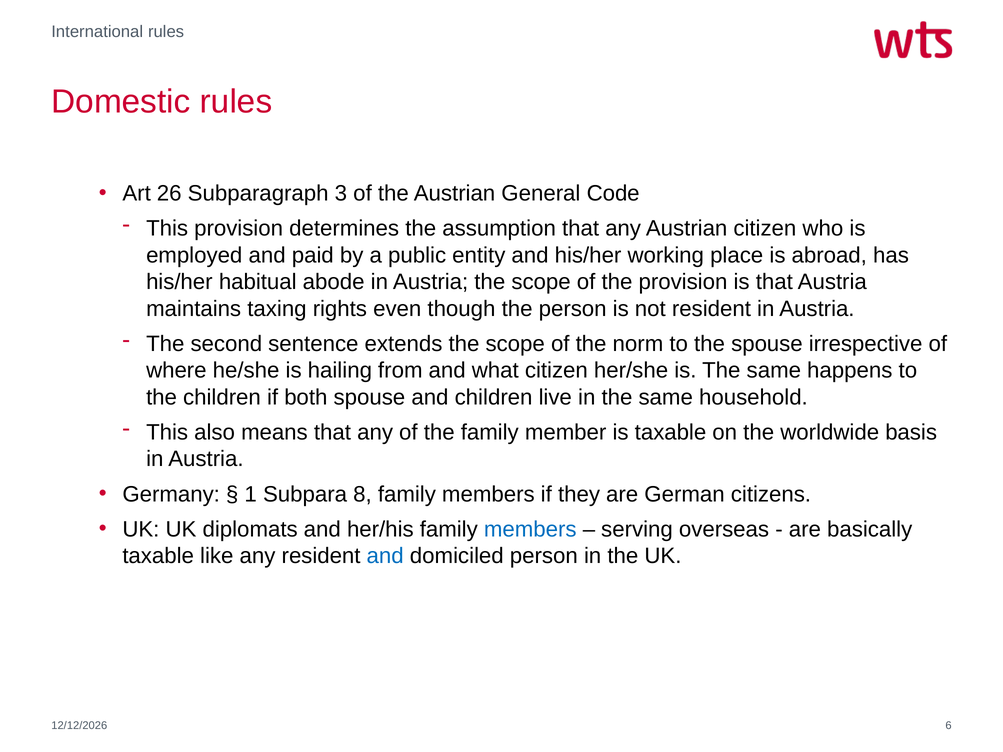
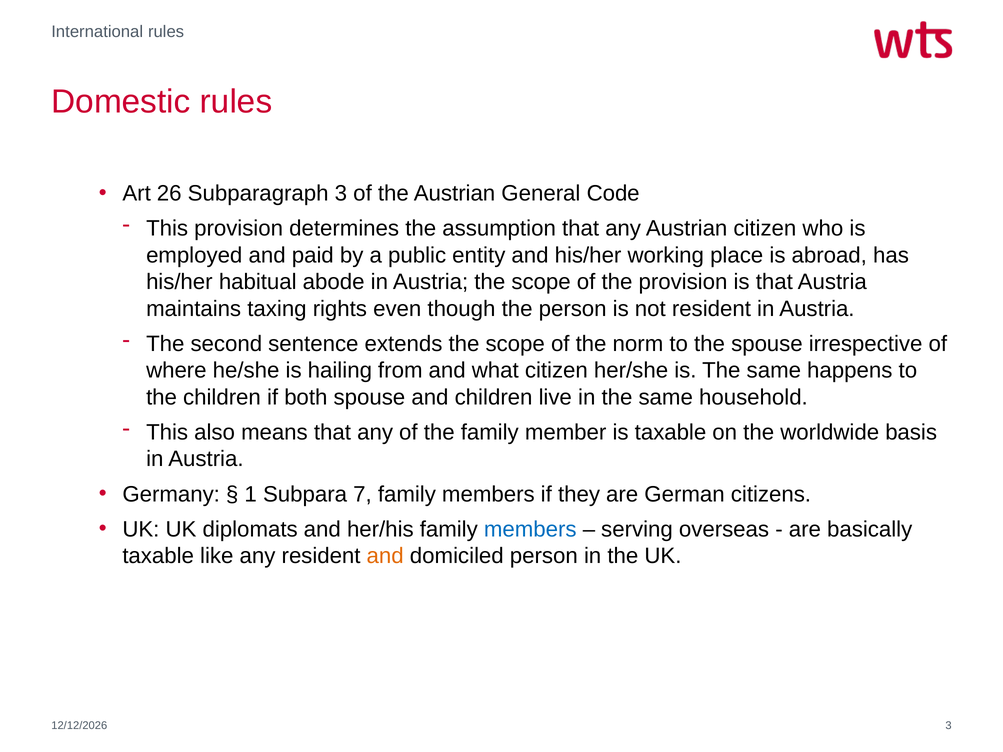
8: 8 -> 7
and at (385, 556) colour: blue -> orange
6 at (949, 726): 6 -> 3
